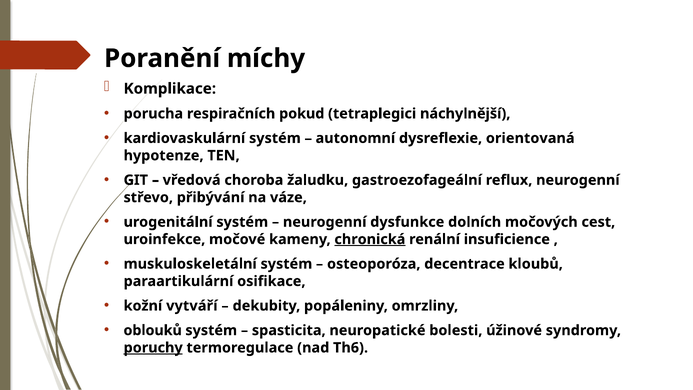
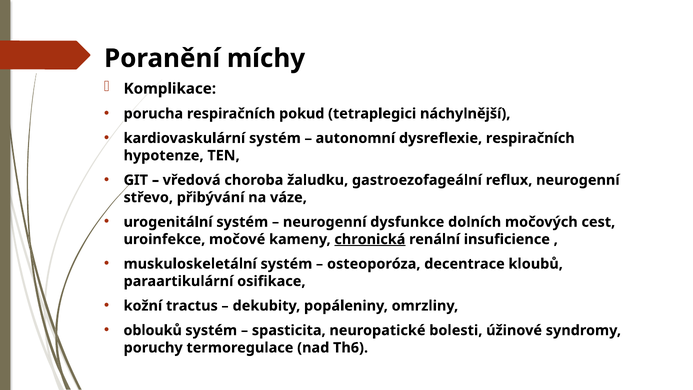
dysreflexie orientovaná: orientovaná -> respiračních
vytváří: vytváří -> tractus
poruchy underline: present -> none
